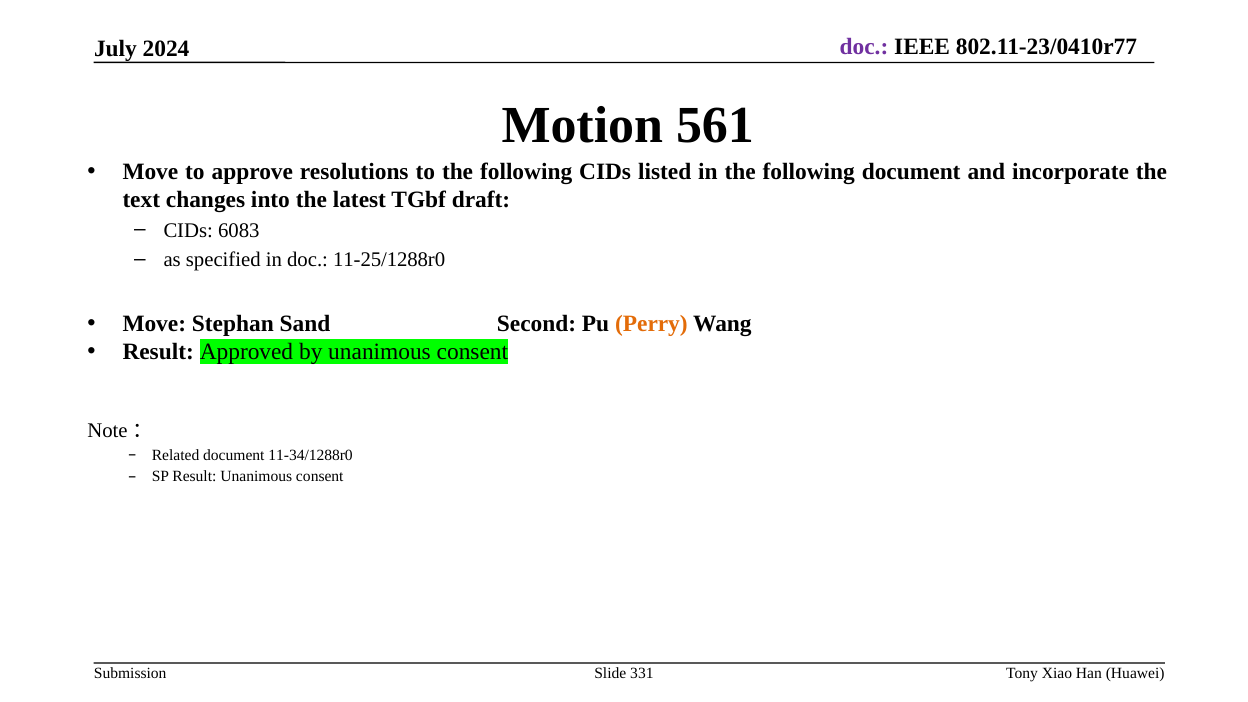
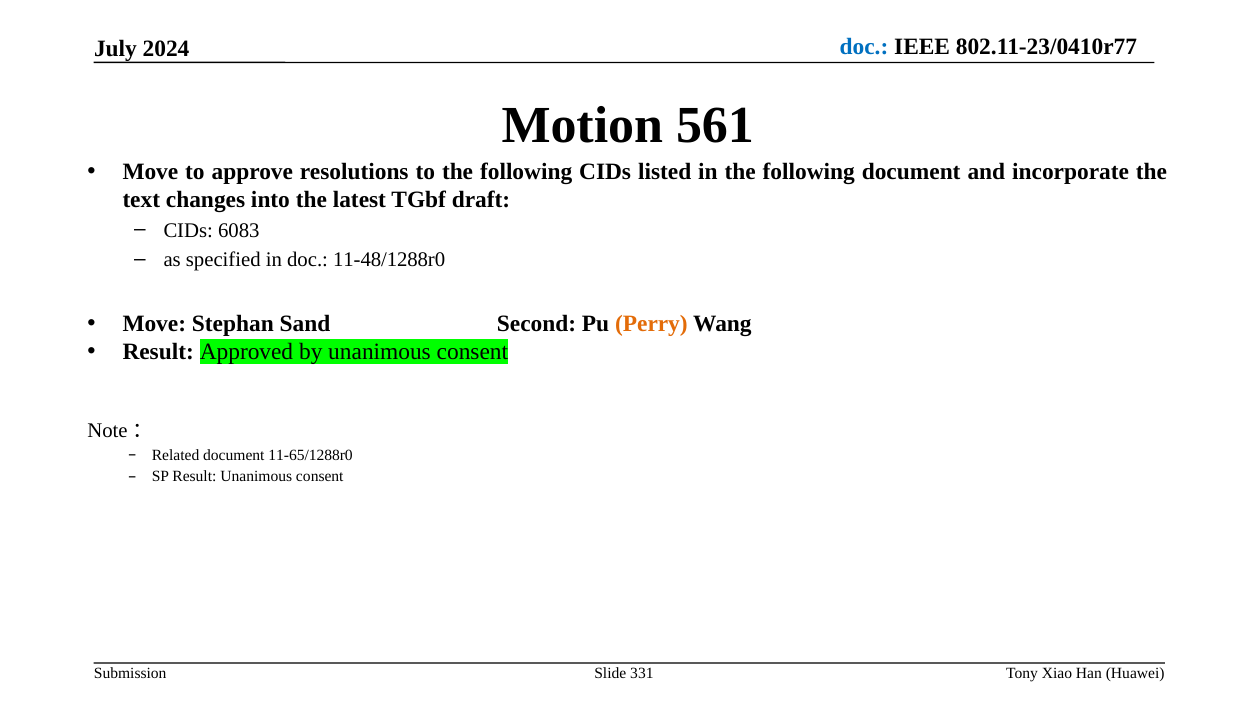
doc at (864, 47) colour: purple -> blue
11-25/1288r0: 11-25/1288r0 -> 11-48/1288r0
11-34/1288r0: 11-34/1288r0 -> 11-65/1288r0
